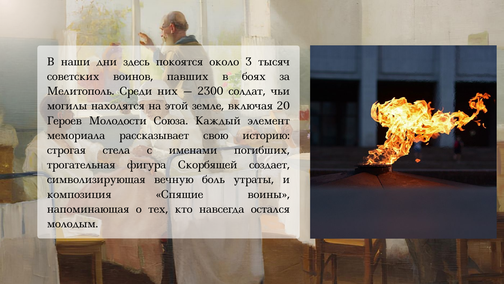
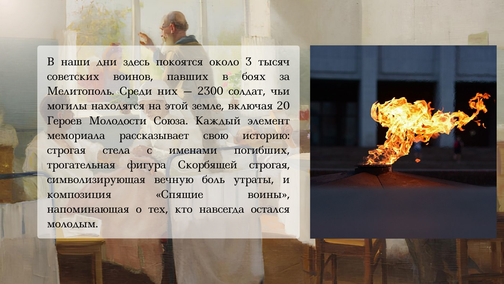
Скорбящей создает: создает -> строгая
